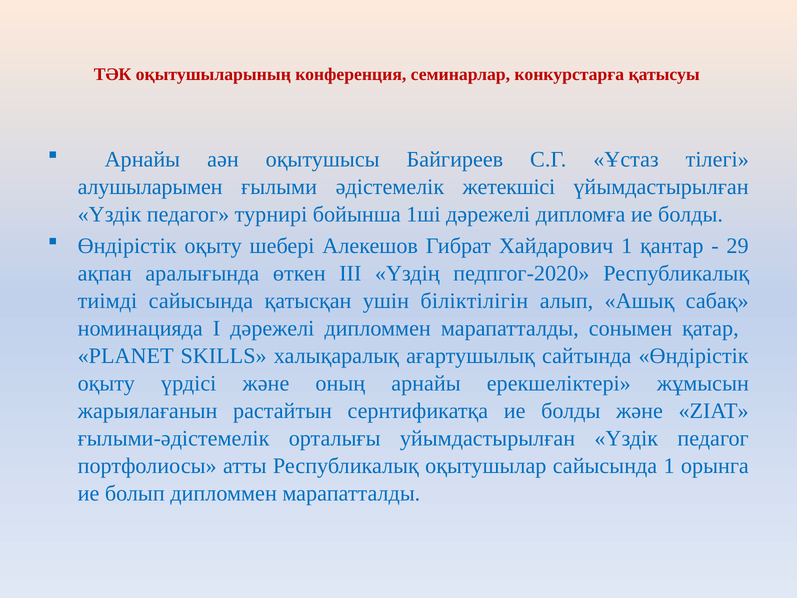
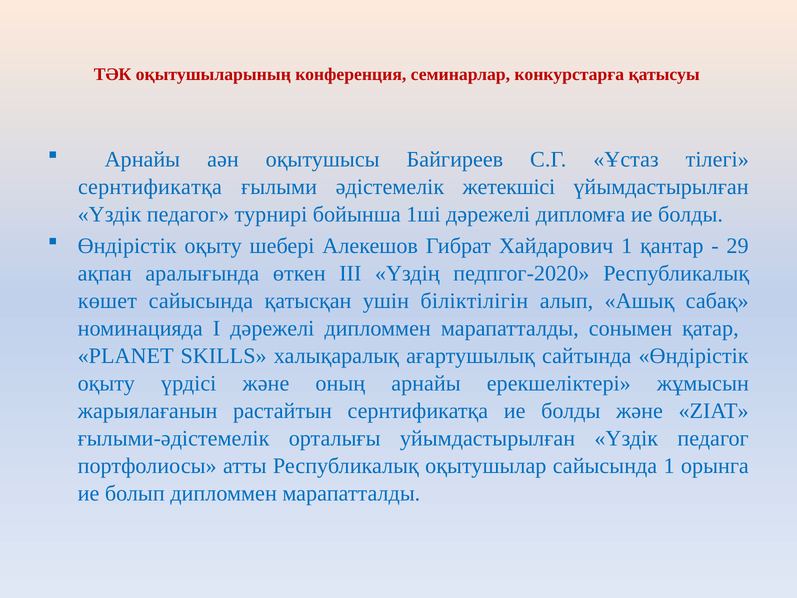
алушыларымен at (150, 187): алушыларымен -> сернтификатқа
тиімді: тиімді -> көшет
